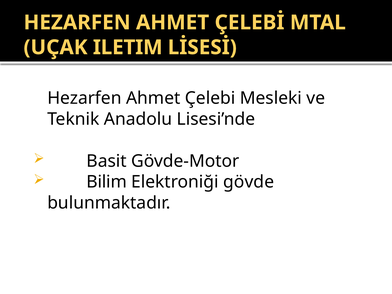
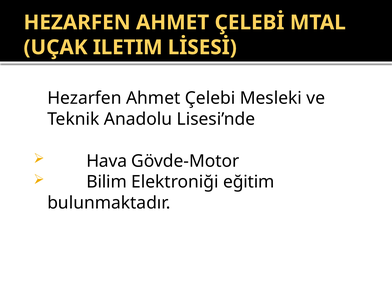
Basit: Basit -> Hava
gövde: gövde -> eğitim
